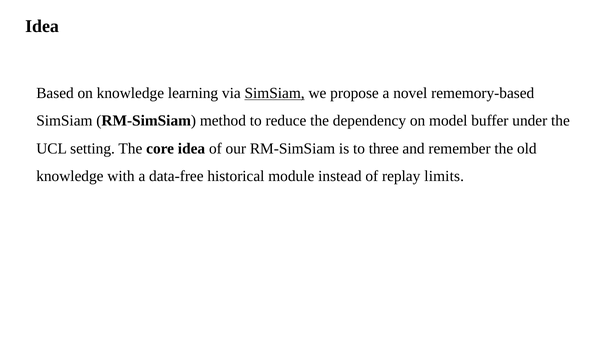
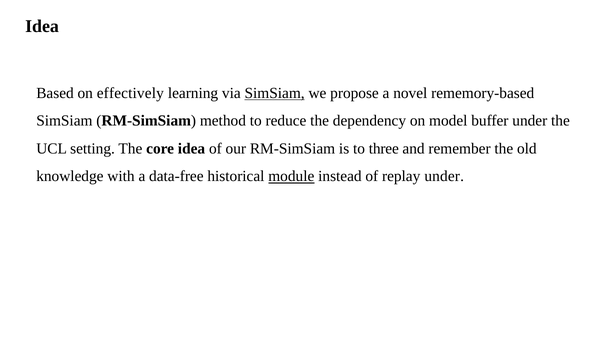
on knowledge: knowledge -> effectively
module underline: none -> present
replay limits: limits -> under
